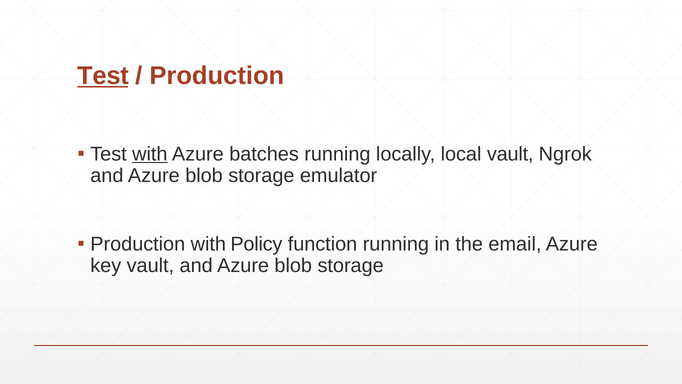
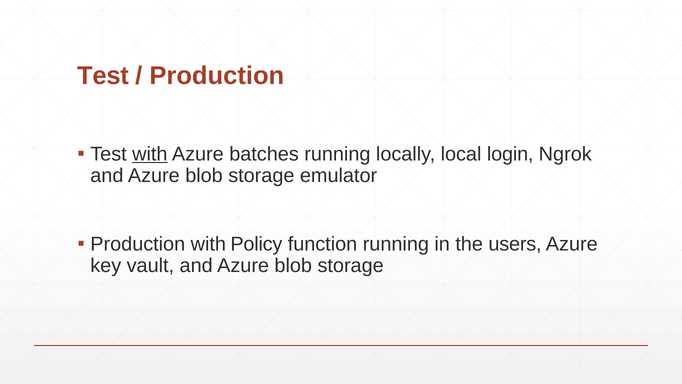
Test at (103, 76) underline: present -> none
local vault: vault -> login
email: email -> users
